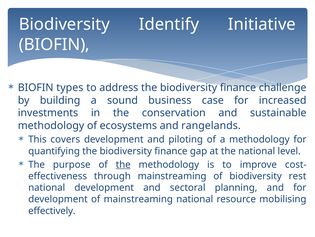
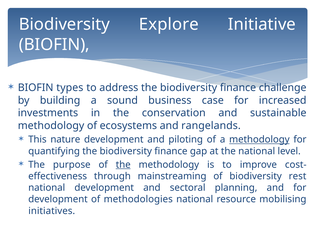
Identify: Identify -> Explore
covers: covers -> nature
methodology at (259, 139) underline: none -> present
of mainstreaming: mainstreaming -> methodologies
effectively: effectively -> initiatives
